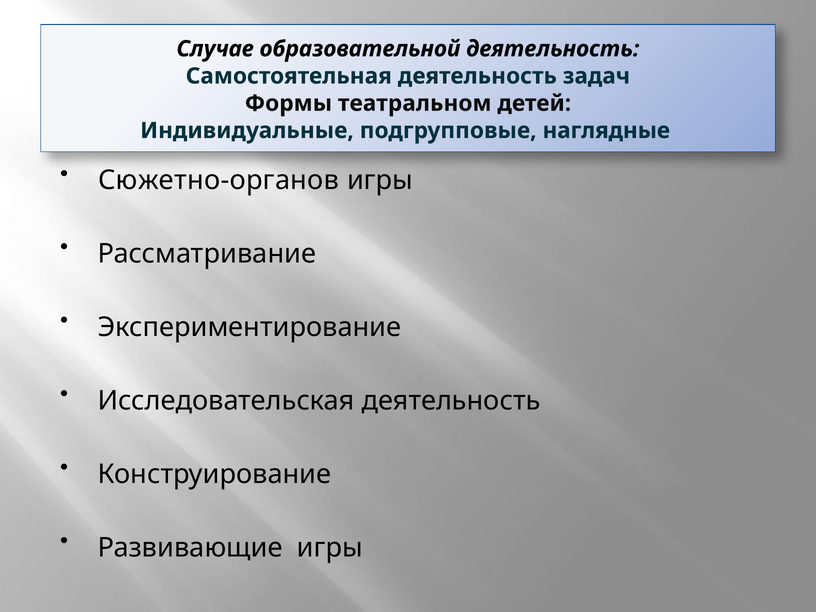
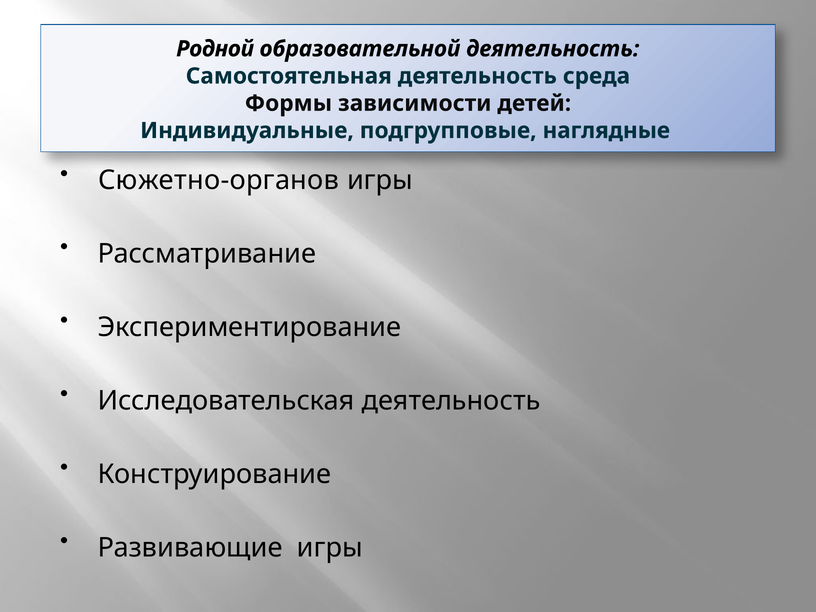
Случае: Случае -> Родной
задач: задач -> среда
театральном: театральном -> зависимости
